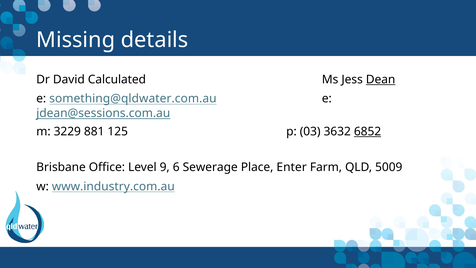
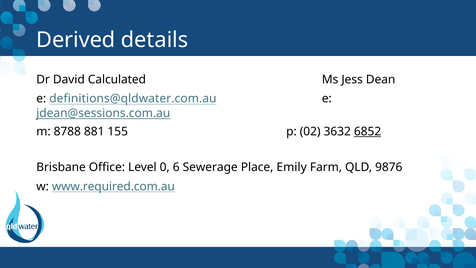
Missing: Missing -> Derived
Dean underline: present -> none
something@qldwater.com.au: something@qldwater.com.au -> definitions@qldwater.com.au
3229: 3229 -> 8788
125: 125 -> 155
03: 03 -> 02
9: 9 -> 0
Enter: Enter -> Emily
5009: 5009 -> 9876
www.industry.com.au: www.industry.com.au -> www.required.com.au
